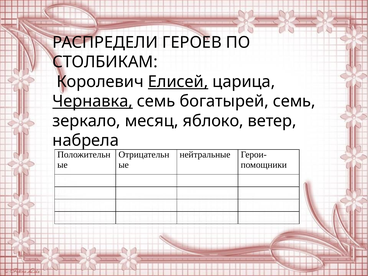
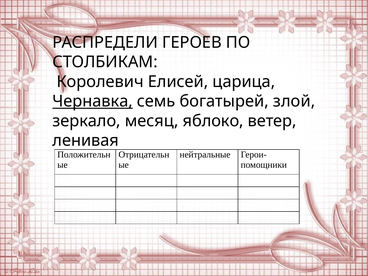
Елисей underline: present -> none
богатырей семь: семь -> злой
набрела: набрела -> ленивая
